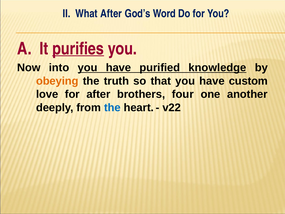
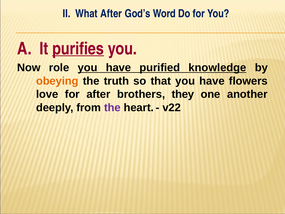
into: into -> role
custom: custom -> flowers
four: four -> they
the at (112, 107) colour: blue -> purple
